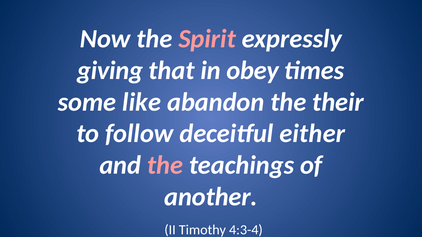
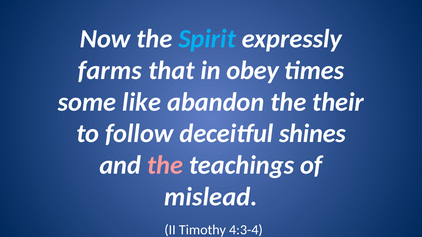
Spirit colour: pink -> light blue
giving: giving -> farms
either: either -> shines
another: another -> mislead
